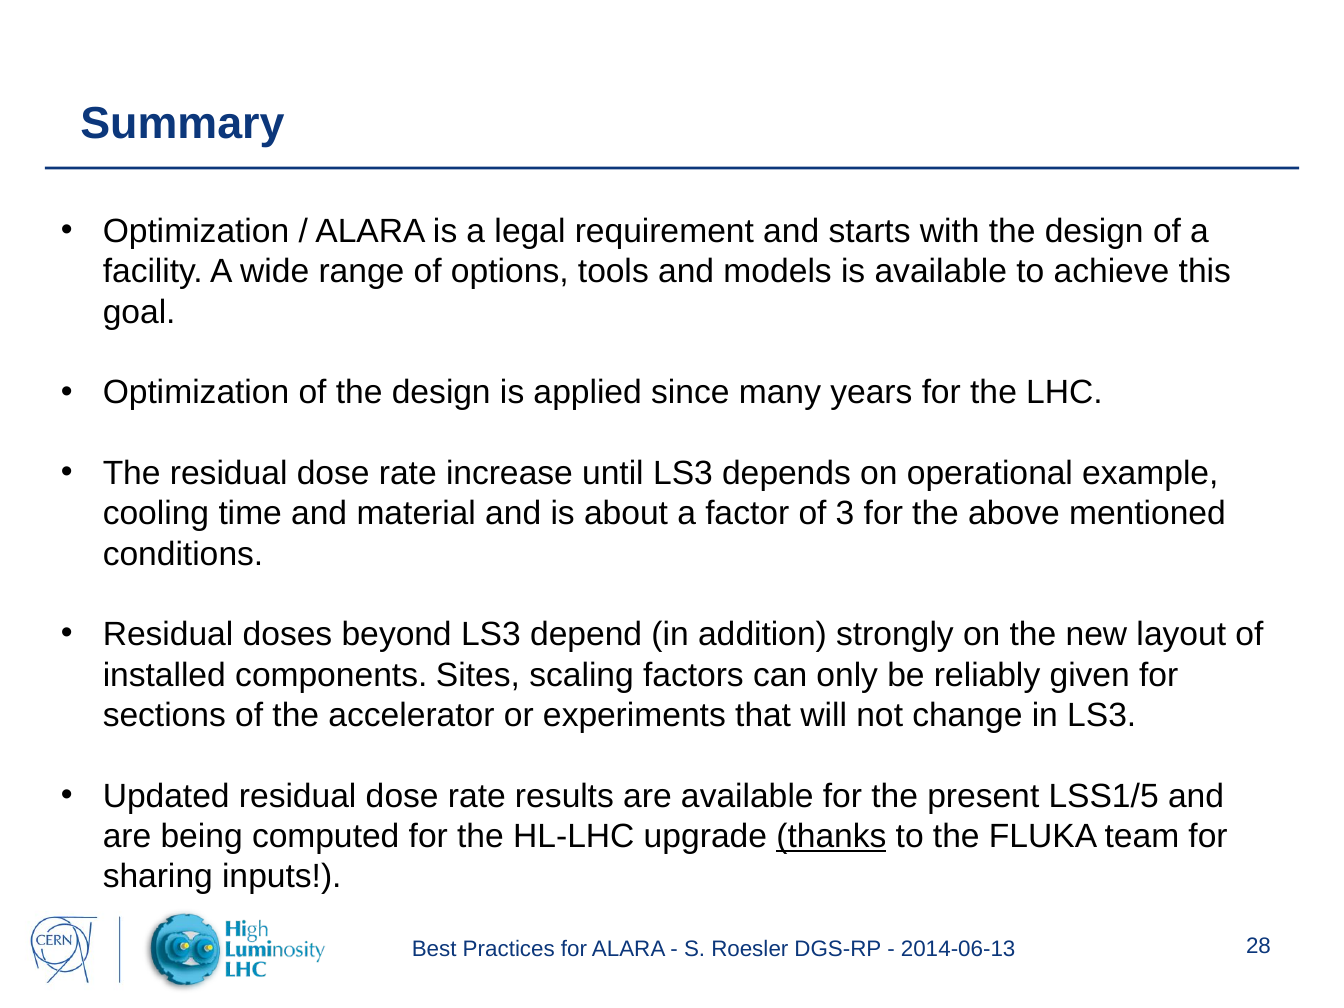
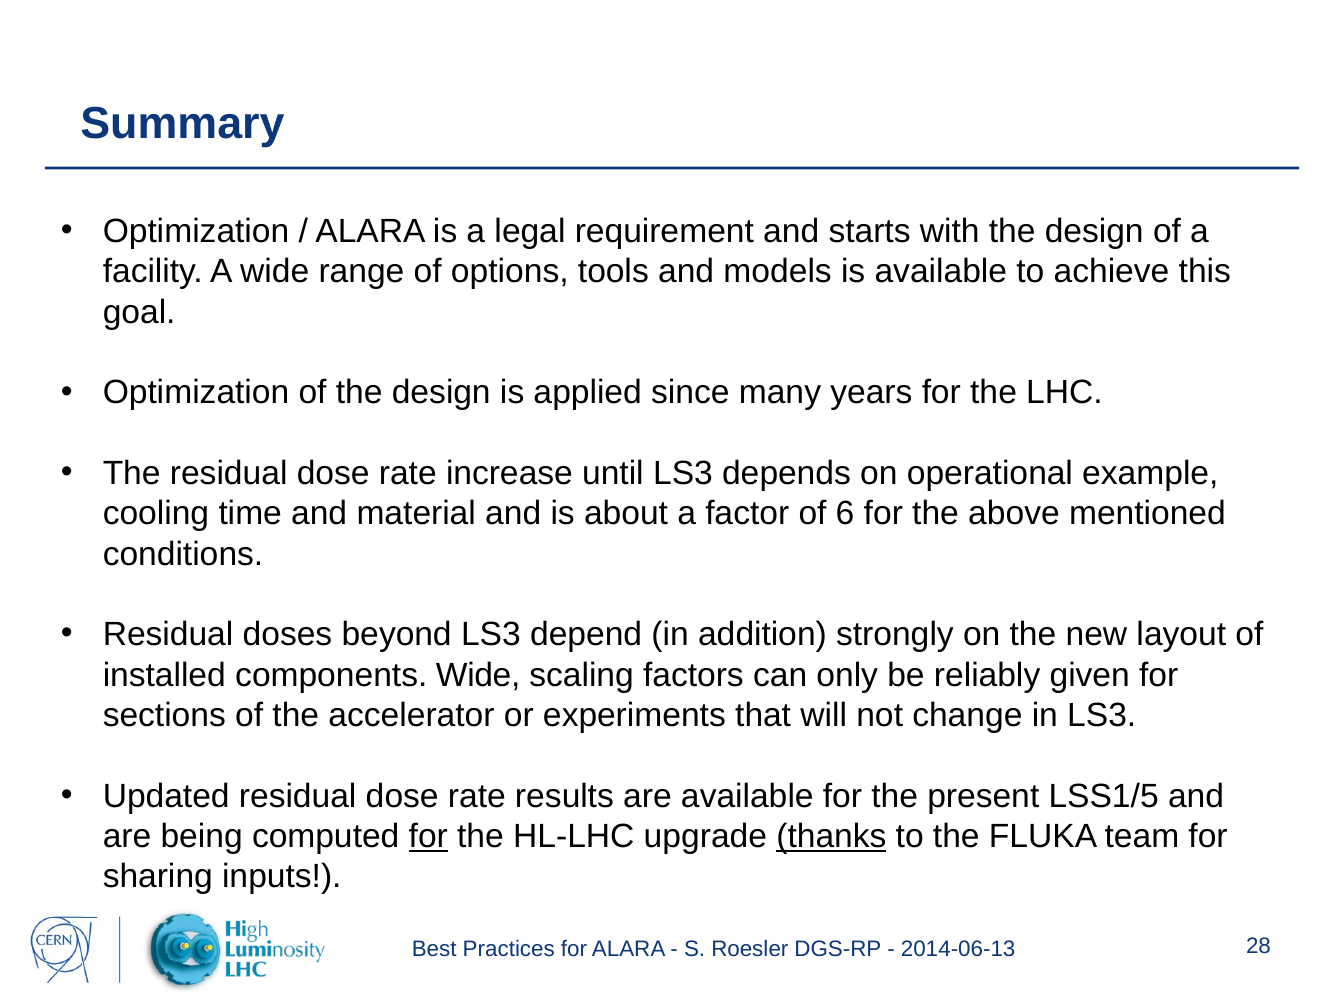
3: 3 -> 6
components Sites: Sites -> Wide
for at (428, 836) underline: none -> present
